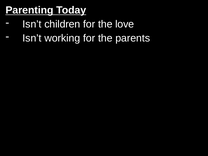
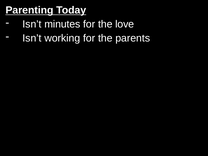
children: children -> minutes
